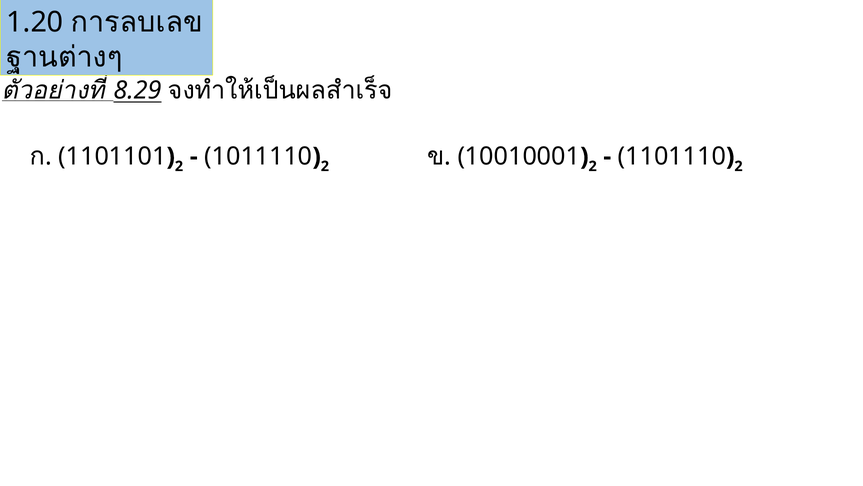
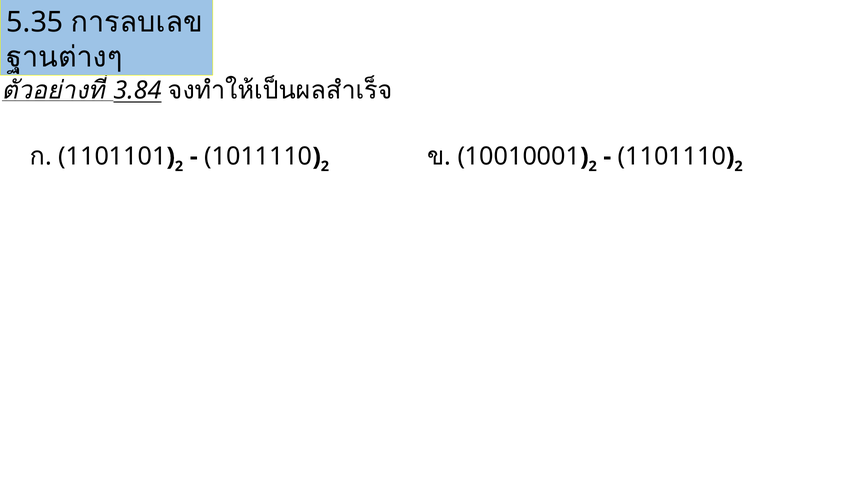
1.20: 1.20 -> 5.35
8.29: 8.29 -> 3.84
